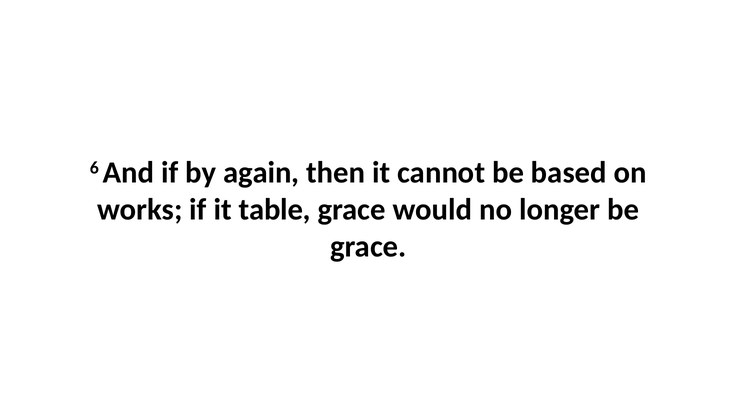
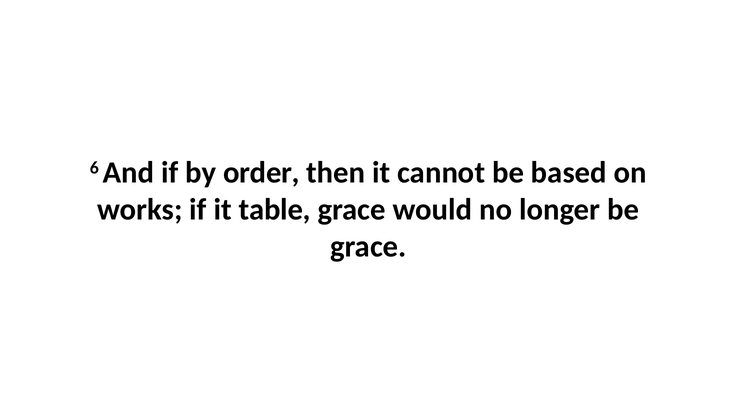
again: again -> order
